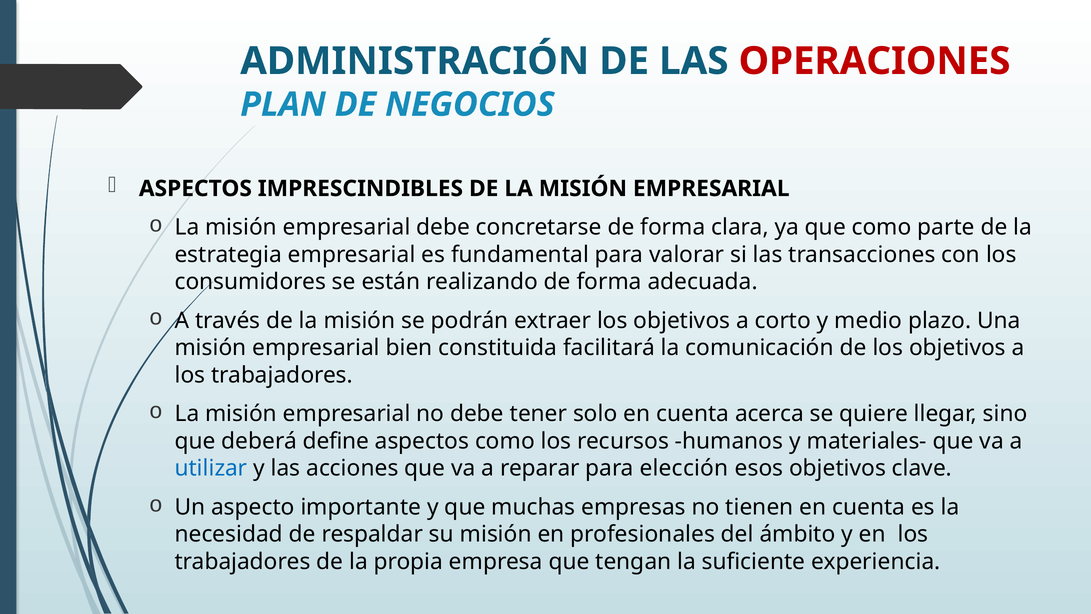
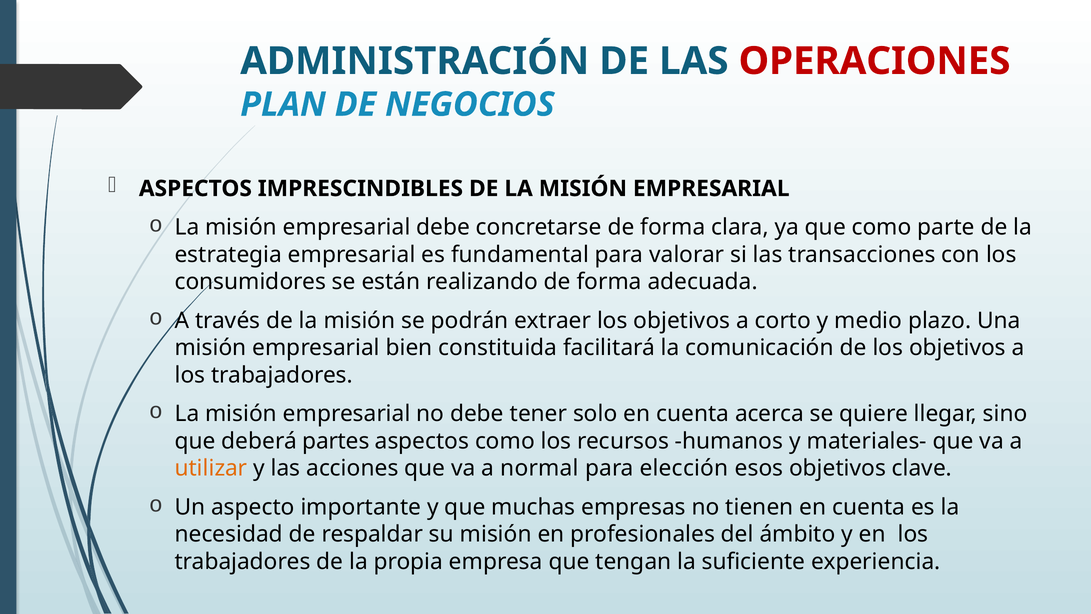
define: define -> partes
utilizar colour: blue -> orange
reparar: reparar -> normal
